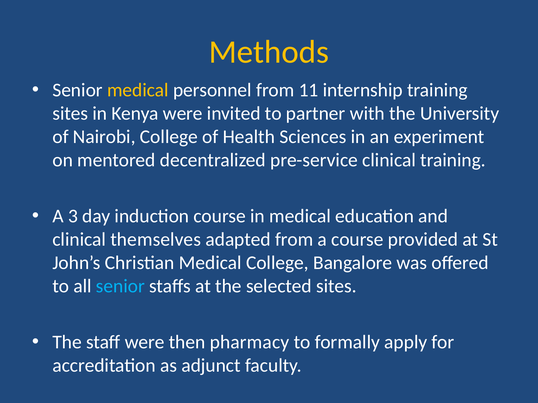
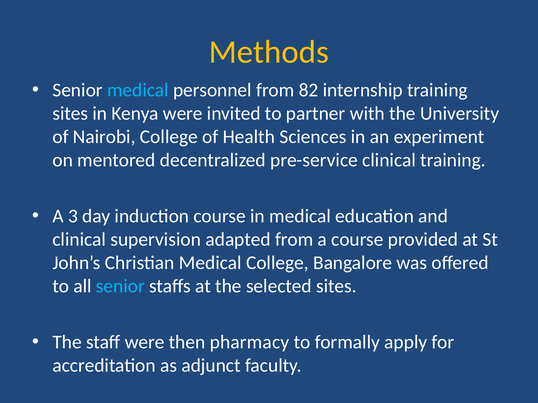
medical at (138, 90) colour: yellow -> light blue
11: 11 -> 82
themselves: themselves -> supervision
